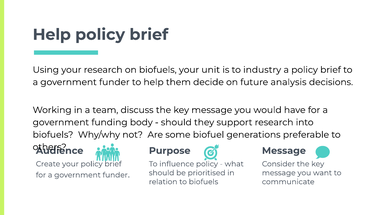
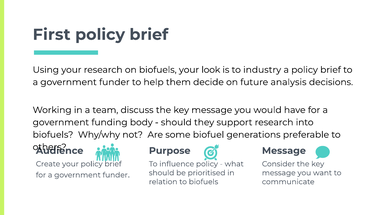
Help at (52, 35): Help -> First
unit: unit -> look
